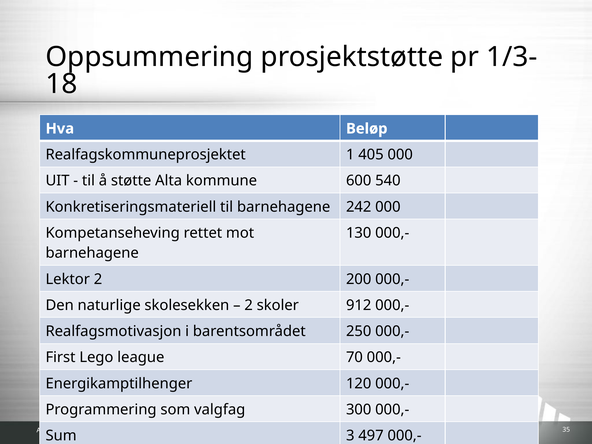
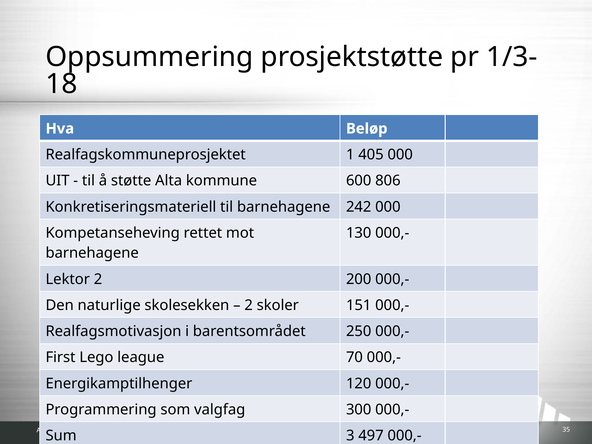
540: 540 -> 806
912: 912 -> 151
